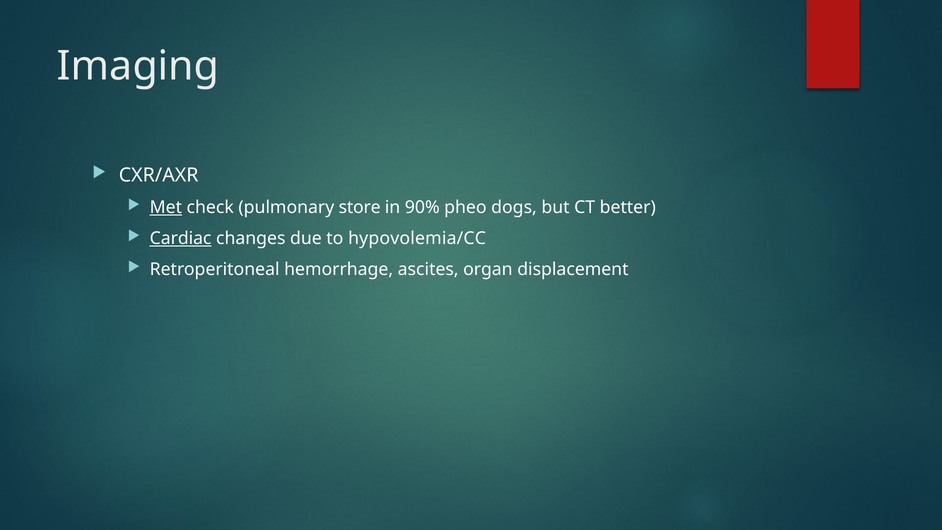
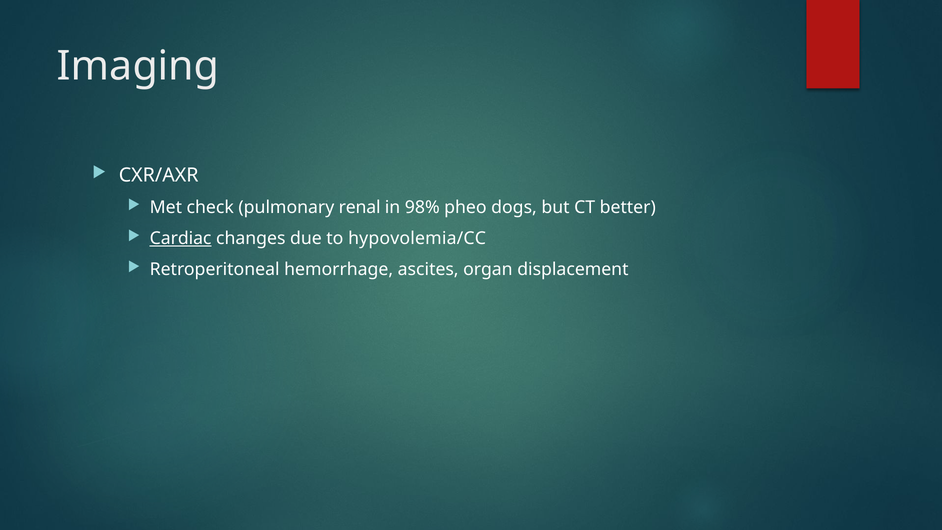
Met underline: present -> none
store: store -> renal
90%: 90% -> 98%
